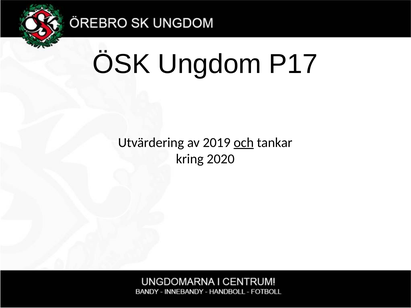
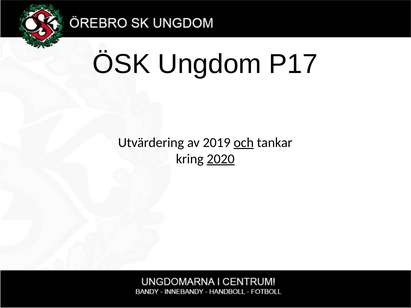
2020 underline: none -> present
